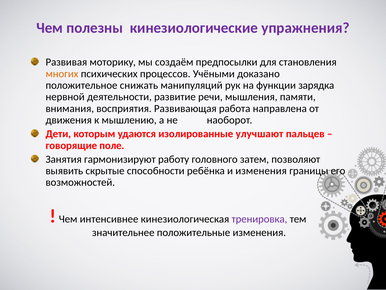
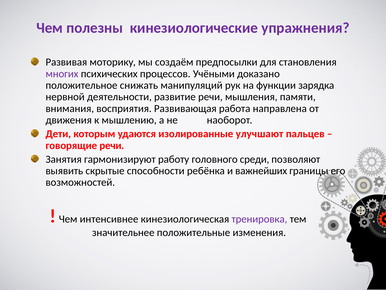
многих colour: orange -> purple
говорящие поле: поле -> речи
затем: затем -> среди
и изменения: изменения -> важнейших
